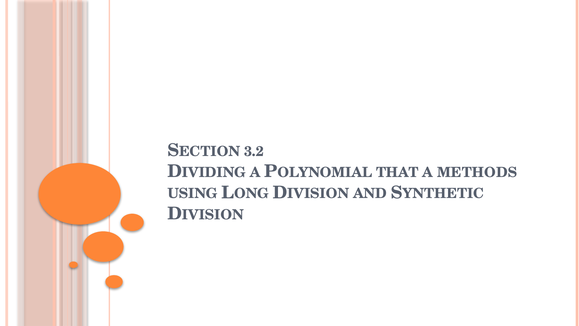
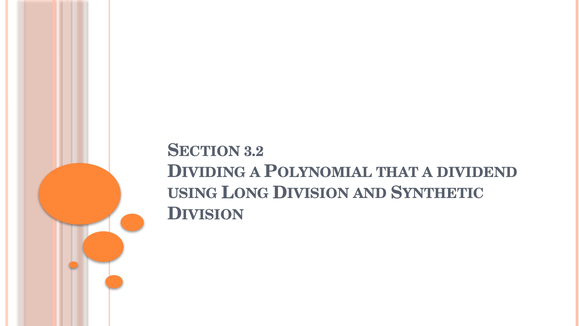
METHODS: METHODS -> DIVIDEND
